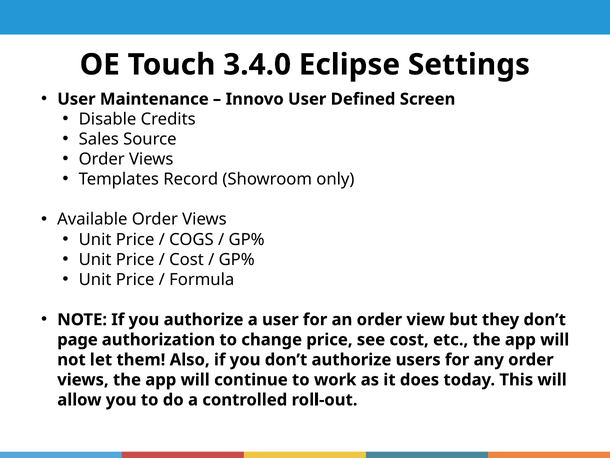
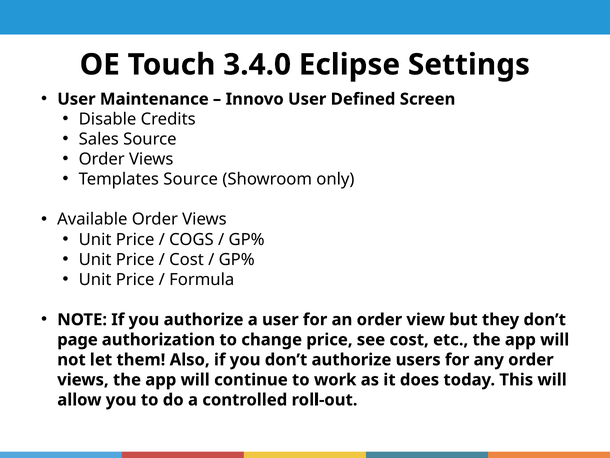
Templates Record: Record -> Source
